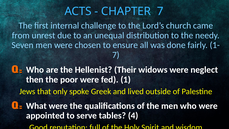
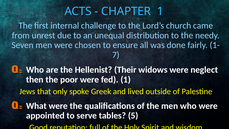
CHAPTER 7: 7 -> 1
4: 4 -> 5
